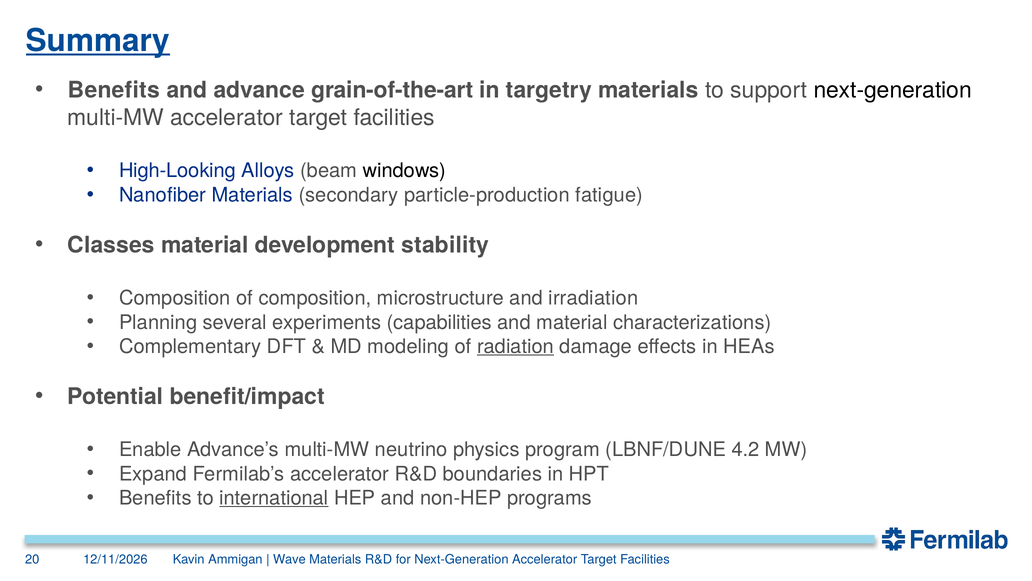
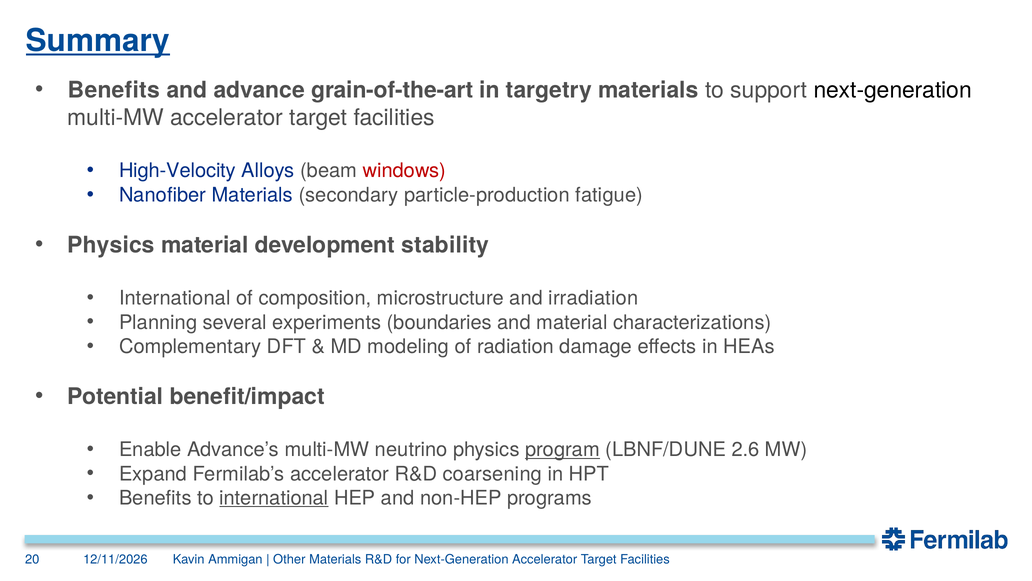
High-Looking: High-Looking -> High-Velocity
windows colour: black -> red
Classes at (111, 245): Classes -> Physics
Composition at (175, 298): Composition -> International
capabilities: capabilities -> boundaries
radiation underline: present -> none
program underline: none -> present
4.2: 4.2 -> 2.6
boundaries: boundaries -> coarsening
Wave: Wave -> Other
